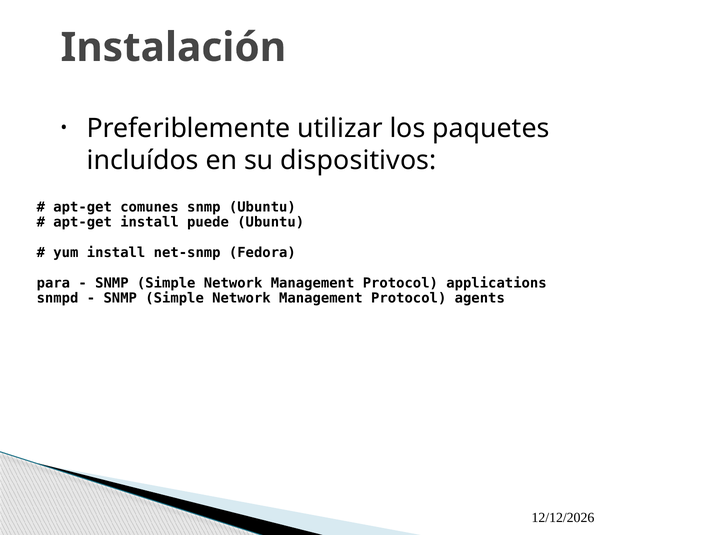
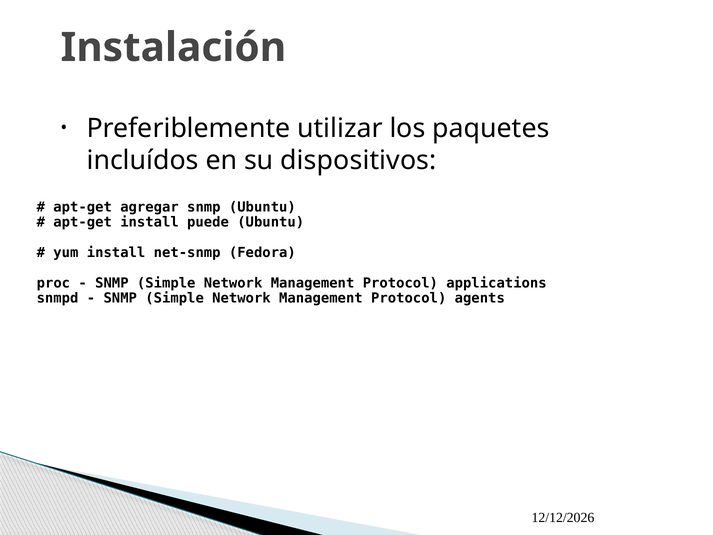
comunes: comunes -> agregar
para: para -> proc
